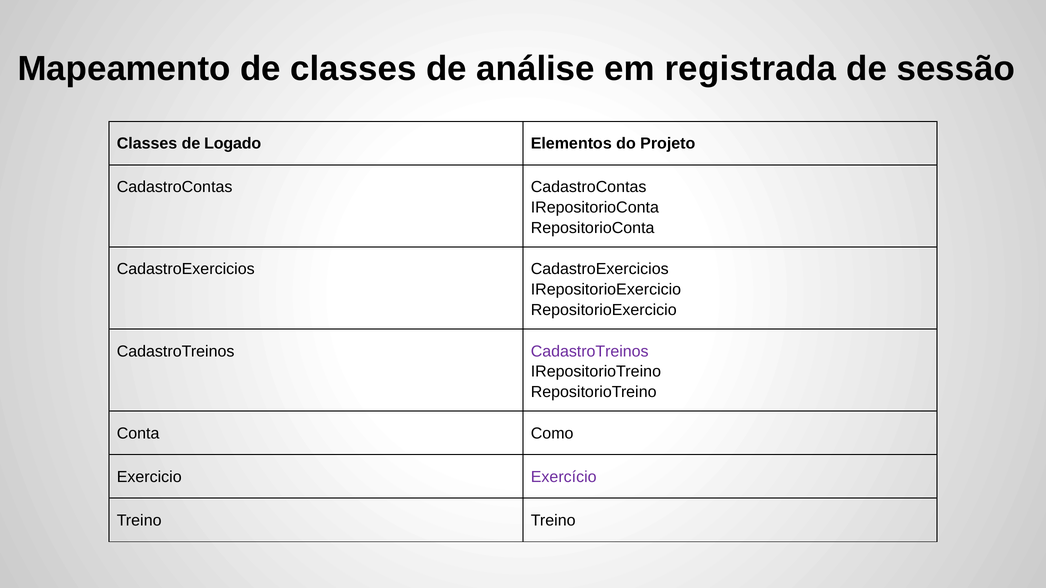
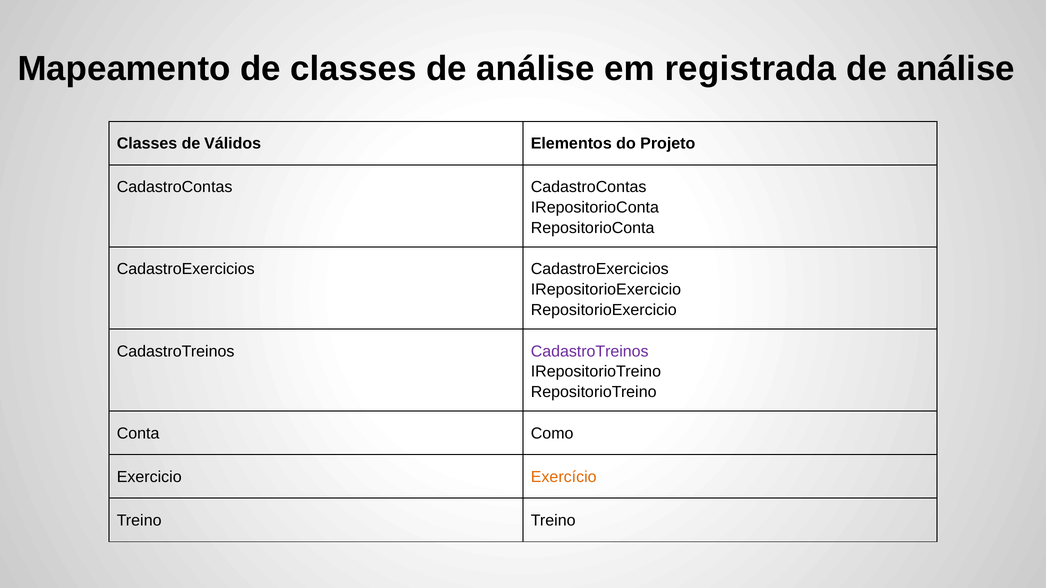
sessão at (956, 69): sessão -> análise
Logado: Logado -> Válidos
Exercício colour: purple -> orange
